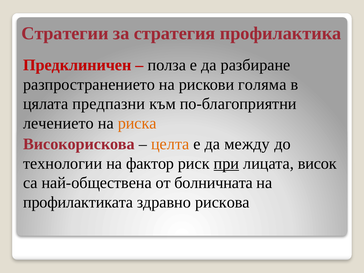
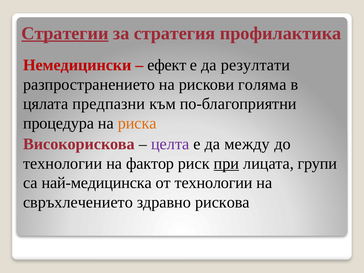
Стратегии underline: none -> present
Предклиничен: Предклиничен -> Немедицински
полза: полза -> ефект
разбиране: разбиране -> резултати
лечението: лечението -> процедура
целта colour: orange -> purple
висок: висок -> групи
най-обществена: най-обществена -> най-медицинска
от болничната: болничната -> технологии
профилактиката: профилактиката -> свръхлечението
